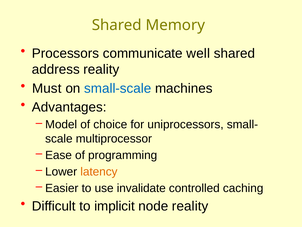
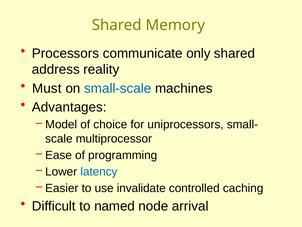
well: well -> only
latency colour: orange -> blue
implicit: implicit -> named
node reality: reality -> arrival
